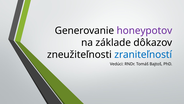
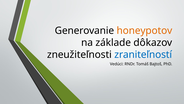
honeypotov colour: purple -> orange
